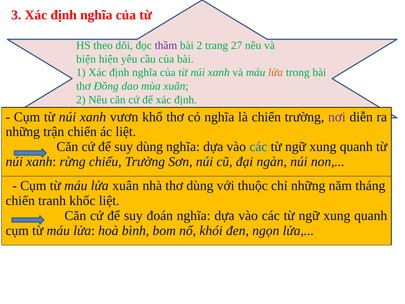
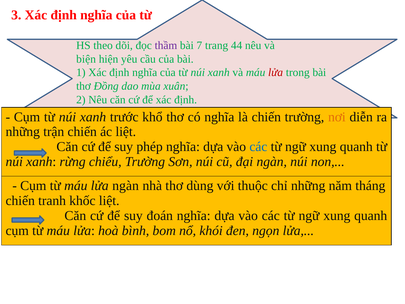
bài 2: 2 -> 7
27: 27 -> 44
lửa at (276, 73) colour: orange -> red
vươn: vươn -> trước
nơi colour: purple -> orange
suy dùng: dùng -> phép
lửa xuân: xuân -> ngàn
